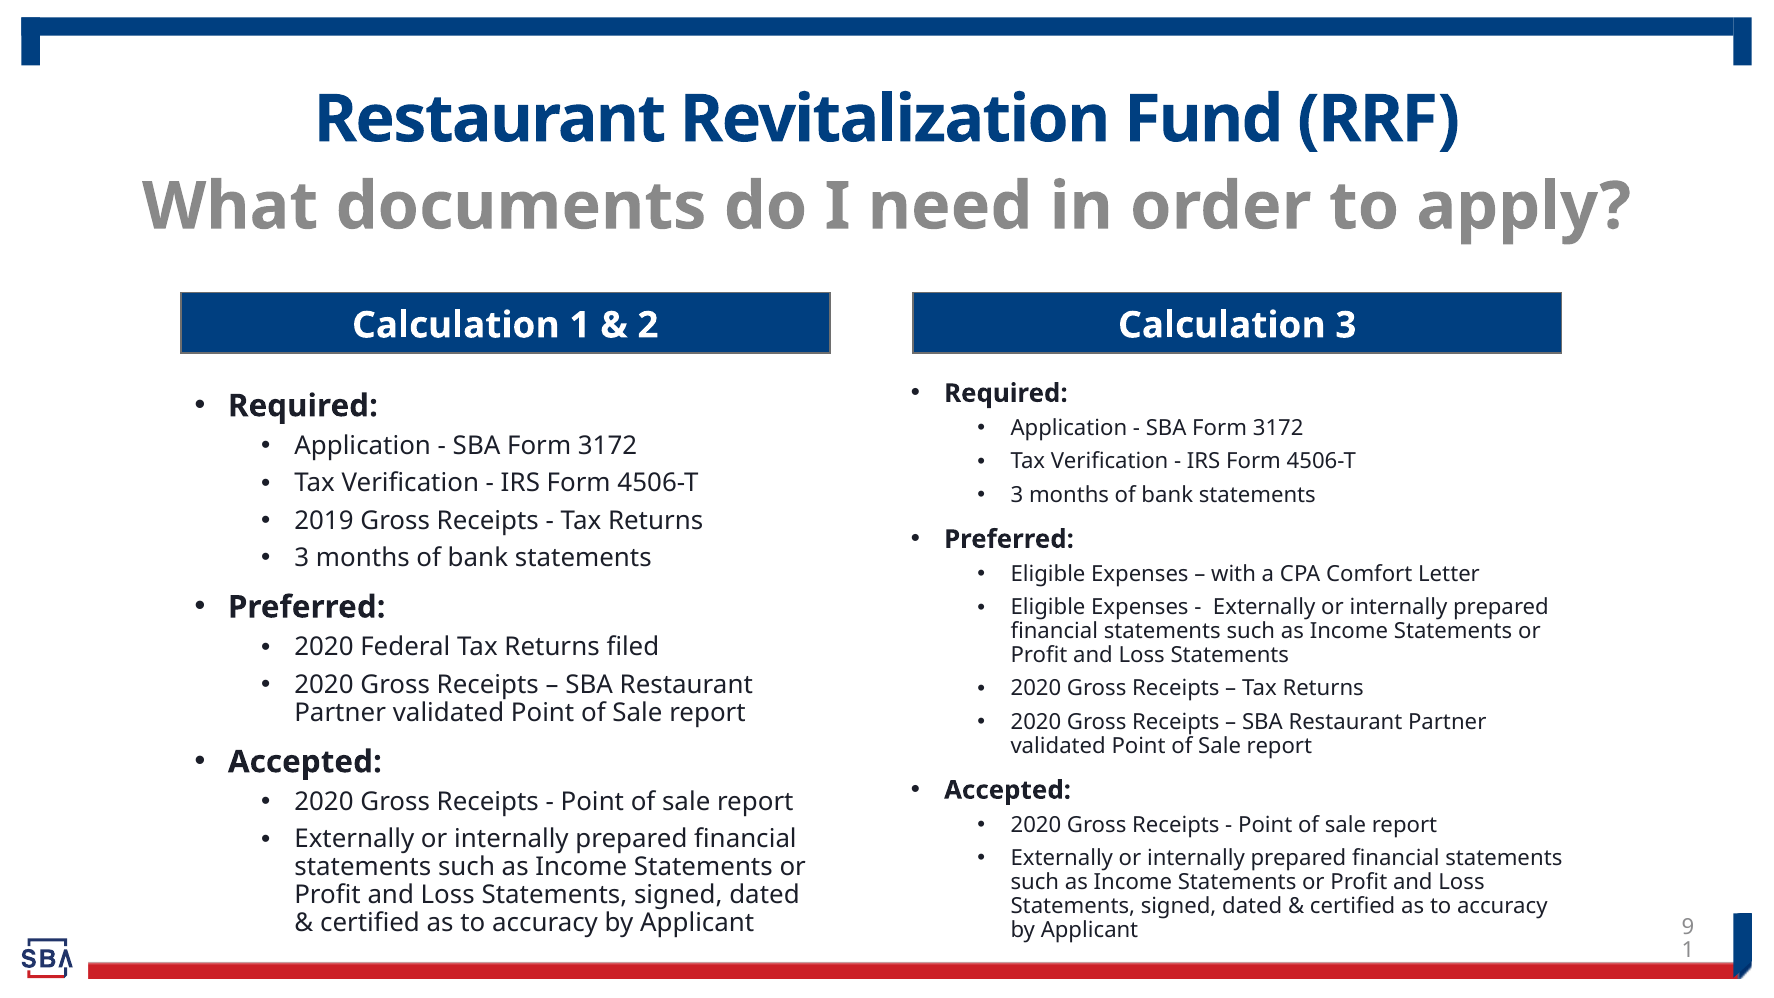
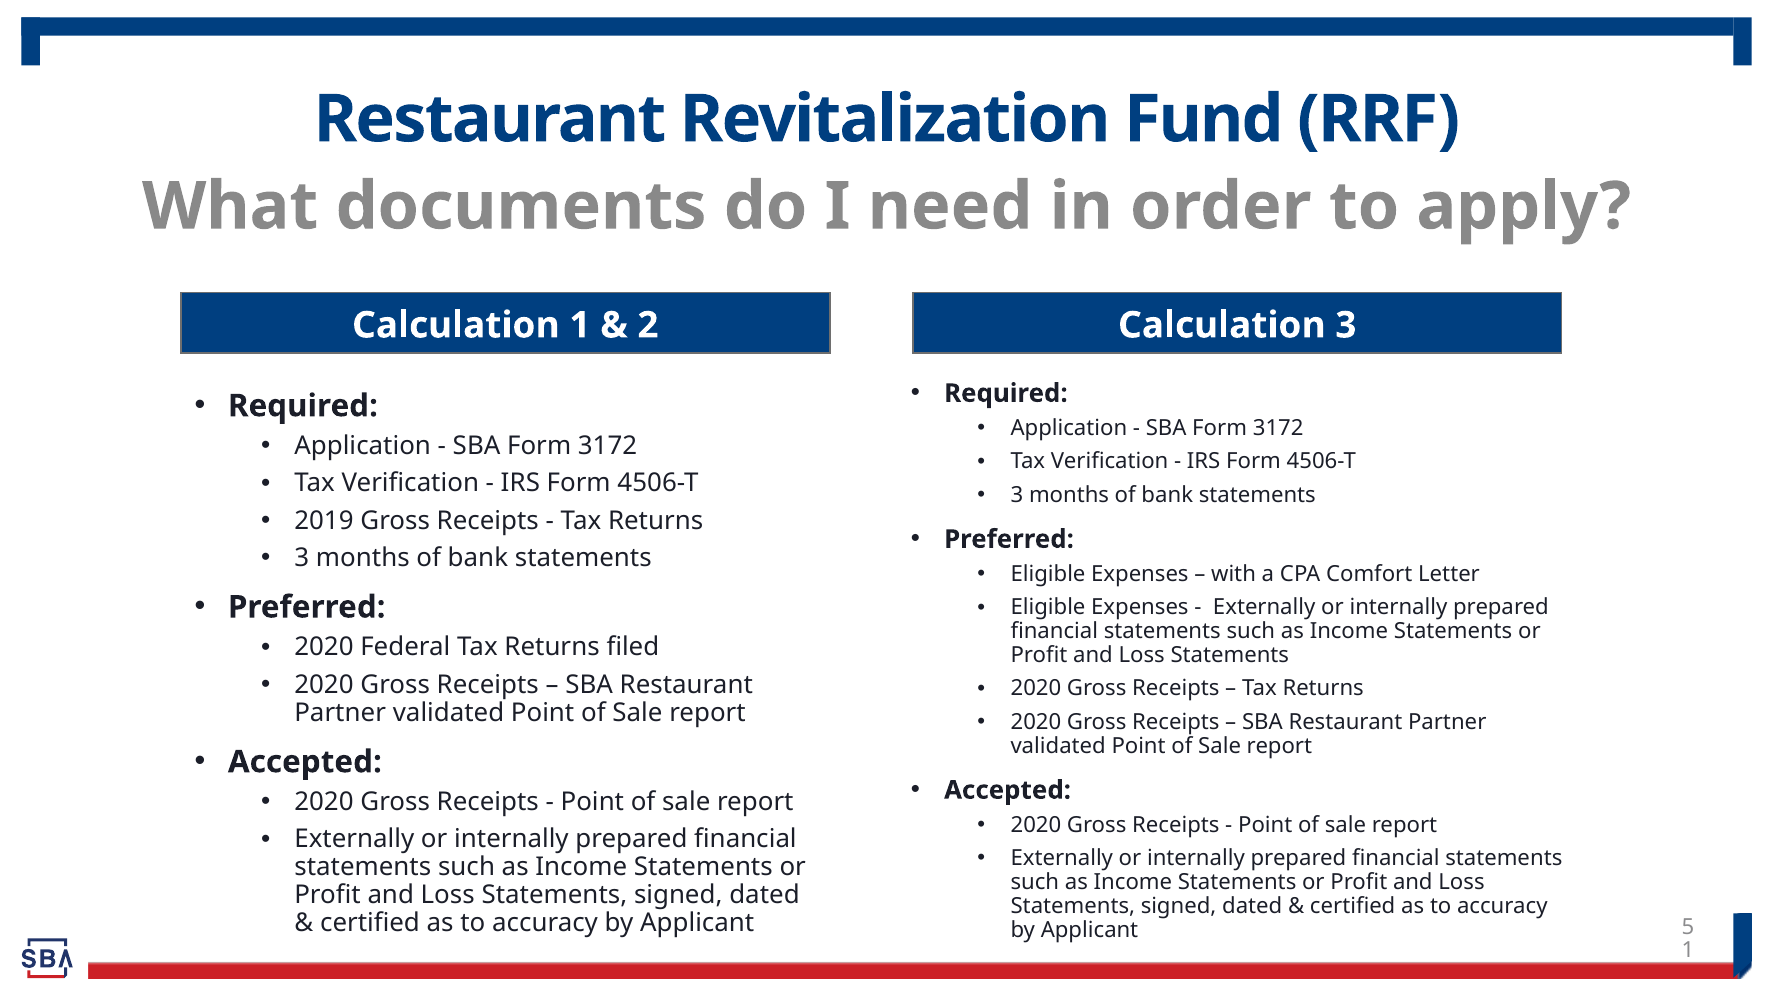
9: 9 -> 5
